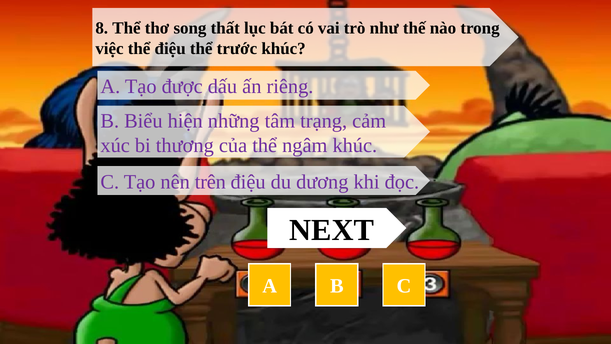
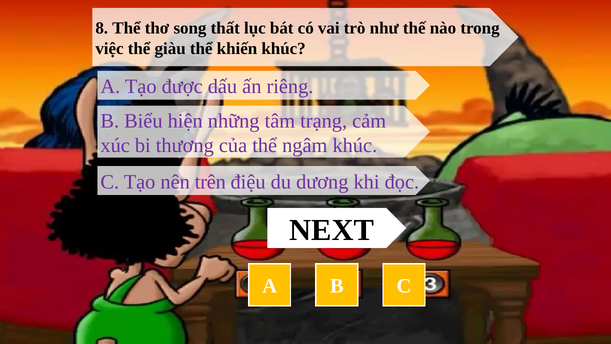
thể điệu: điệu -> giàu
trước: trước -> khiến
